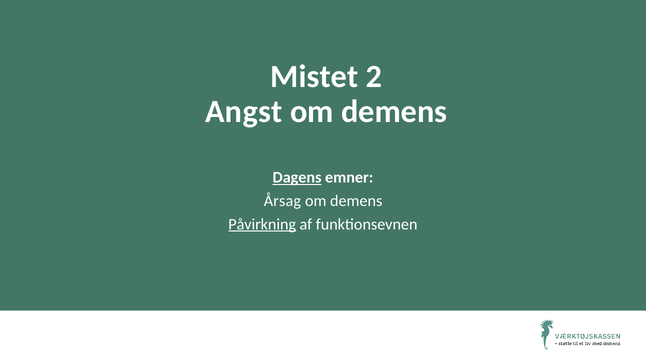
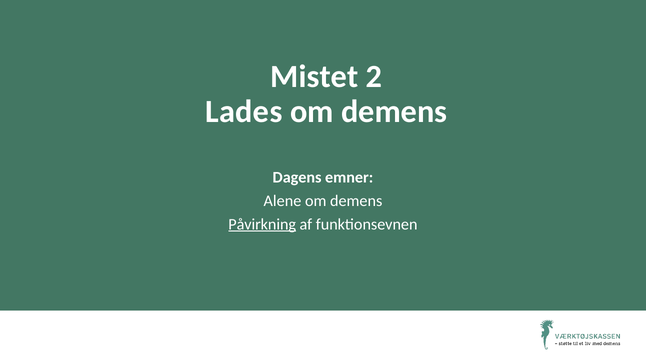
Angst: Angst -> Lades
Dagens underline: present -> none
Årsag: Årsag -> Alene
